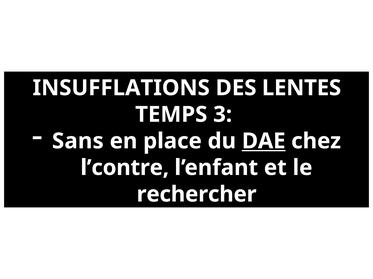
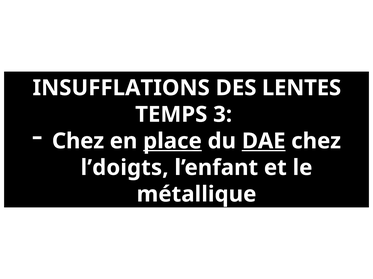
Sans at (78, 141): Sans -> Chez
place underline: none -> present
l’contre: l’contre -> l’doigts
rechercher: rechercher -> métallique
